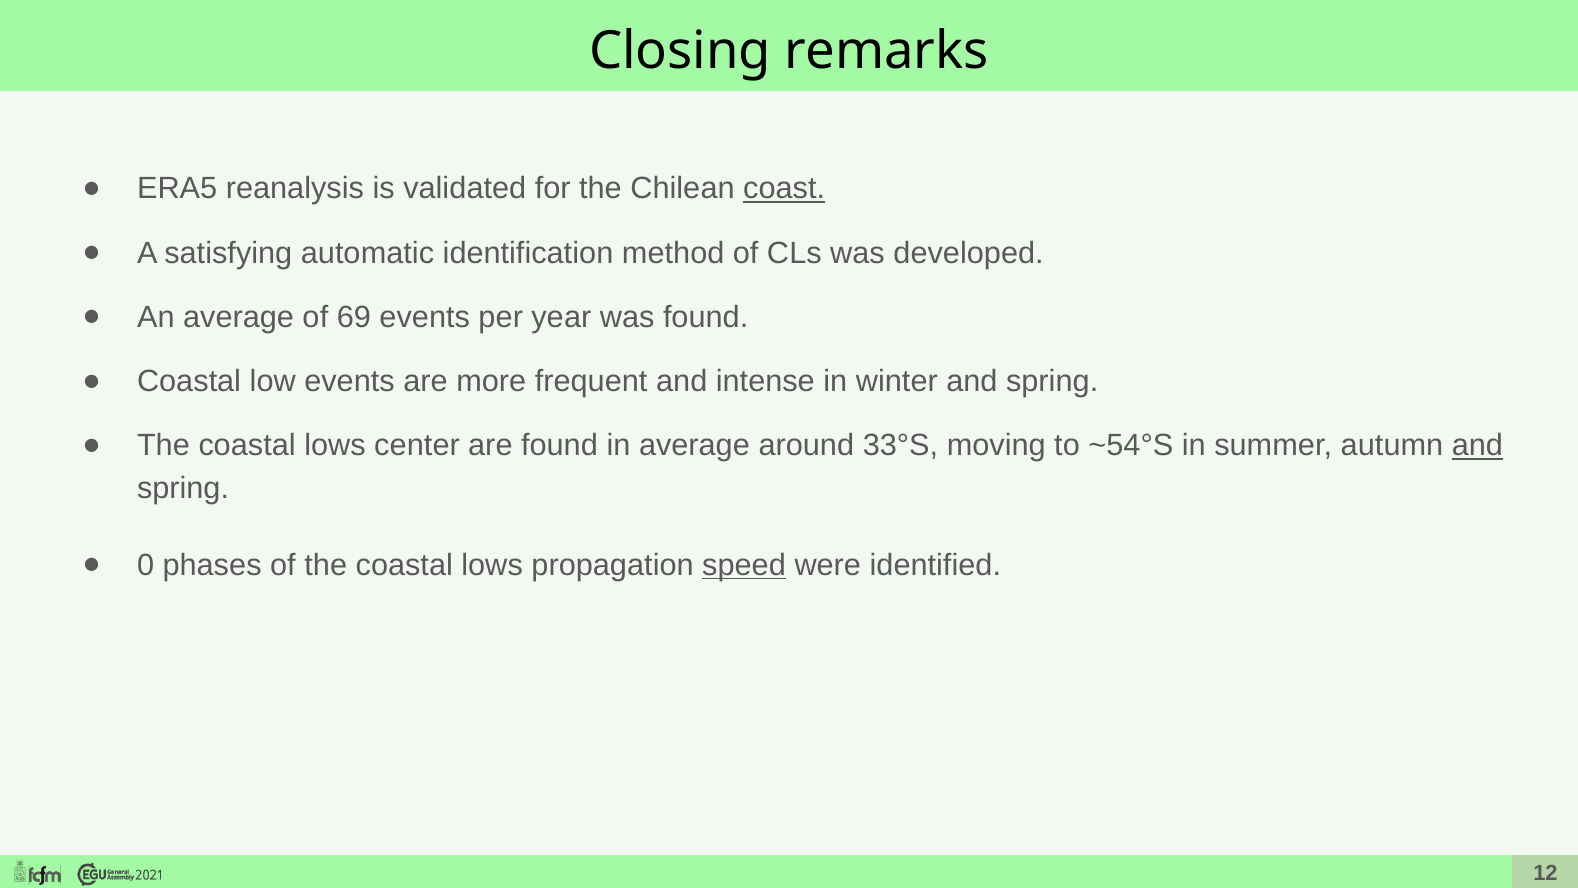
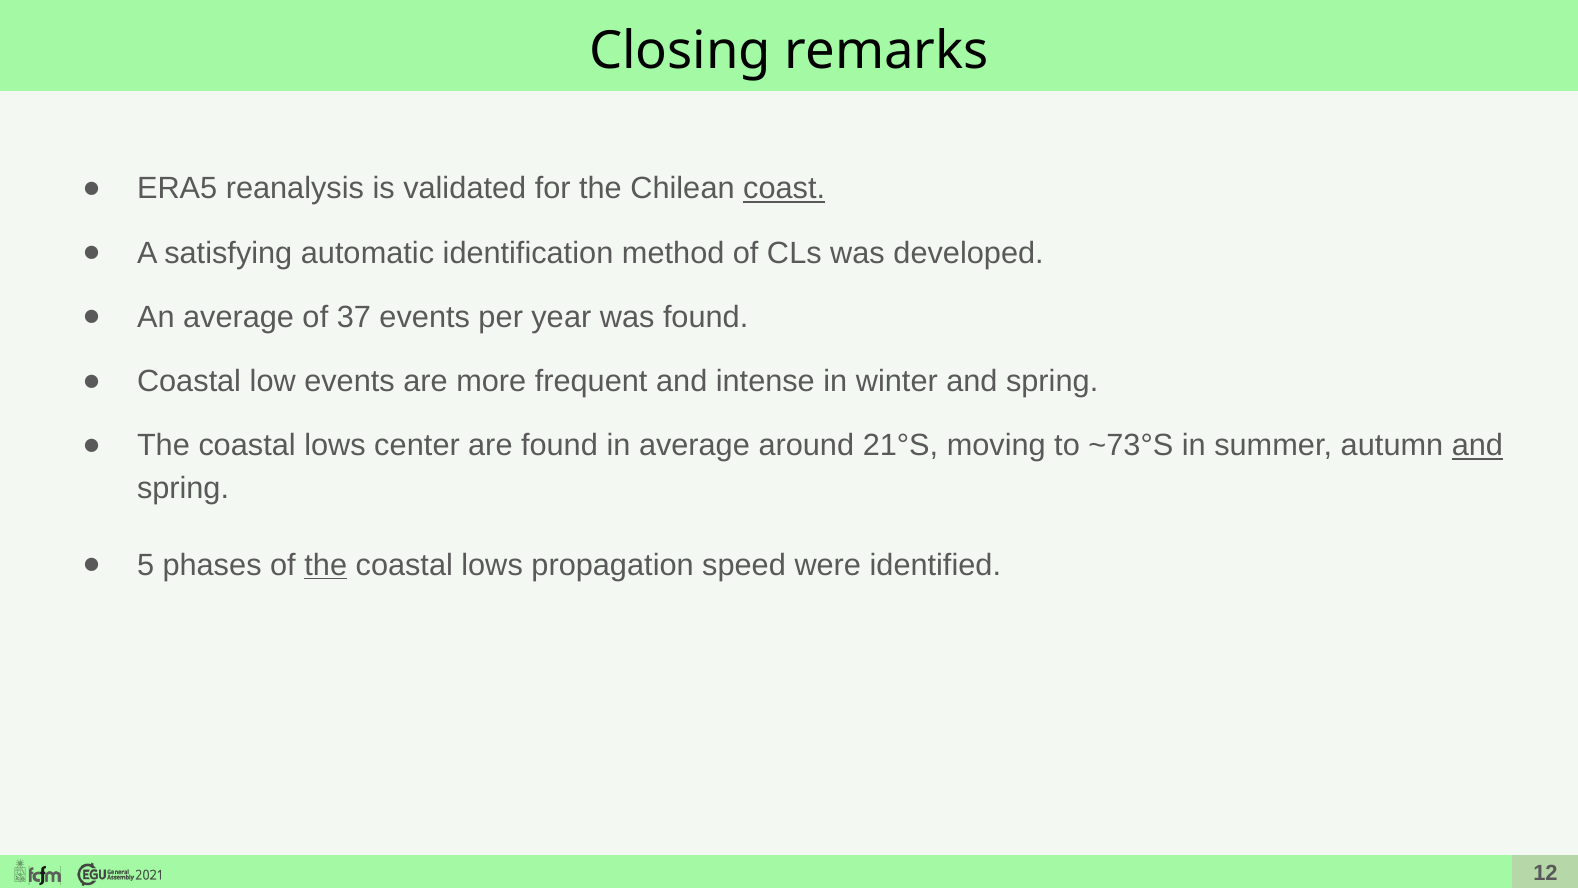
69: 69 -> 37
33°S: 33°S -> 21°S
~54°S: ~54°S -> ~73°S
0: 0 -> 5
the at (326, 565) underline: none -> present
speed underline: present -> none
